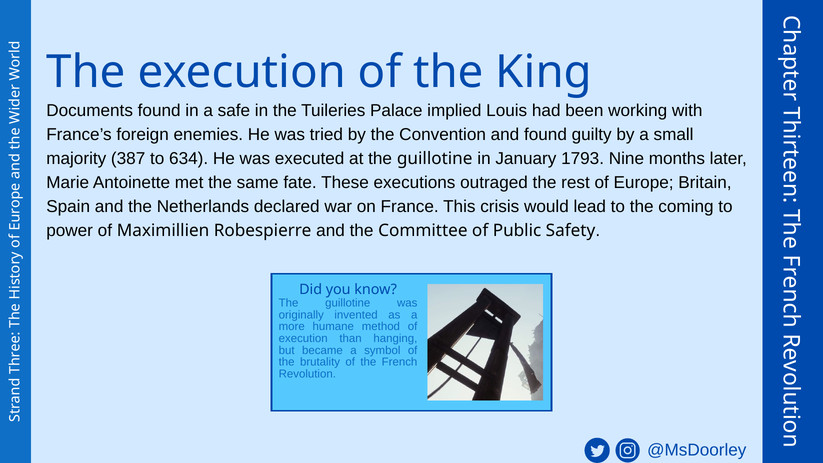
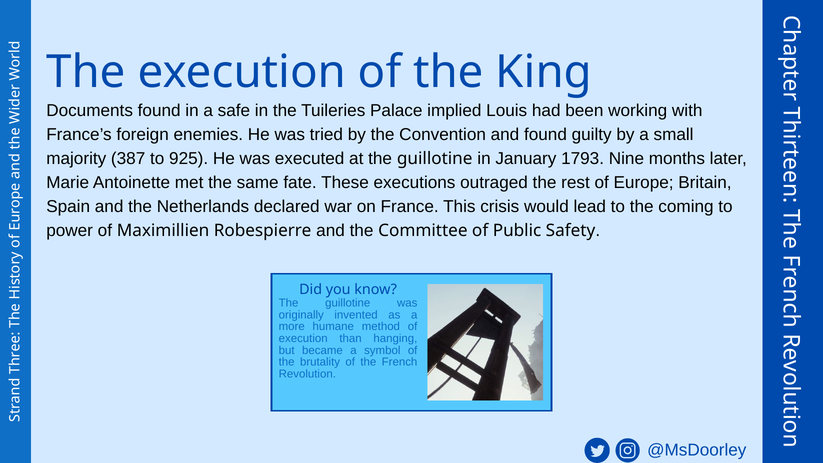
634: 634 -> 925
